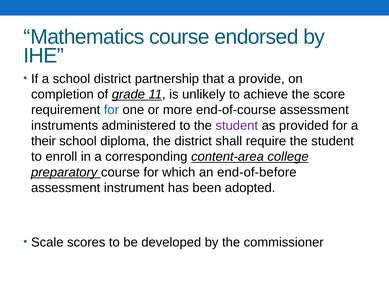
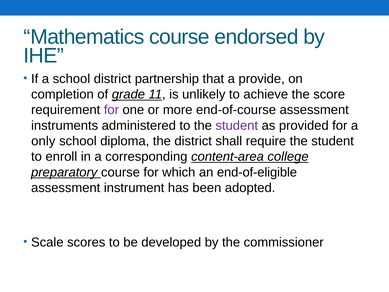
for at (111, 110) colour: blue -> purple
their: their -> only
end-of-before: end-of-before -> end-of-eligible
